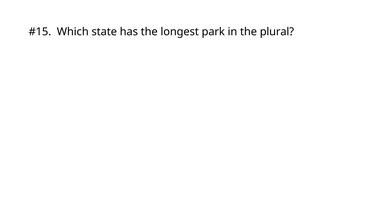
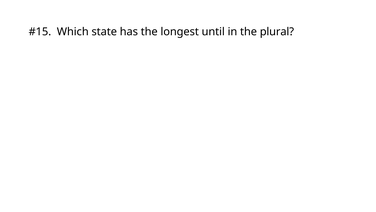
park: park -> until
